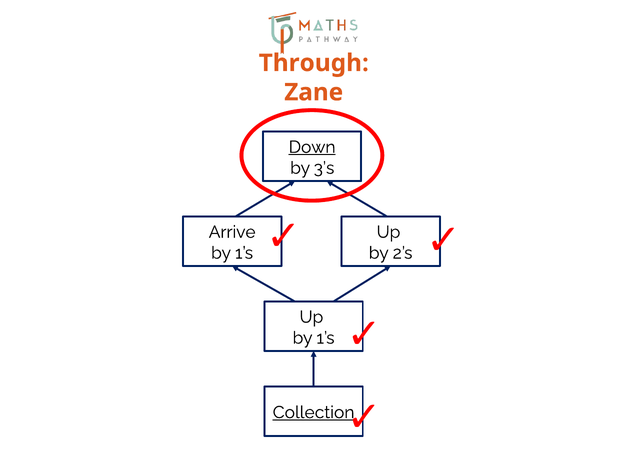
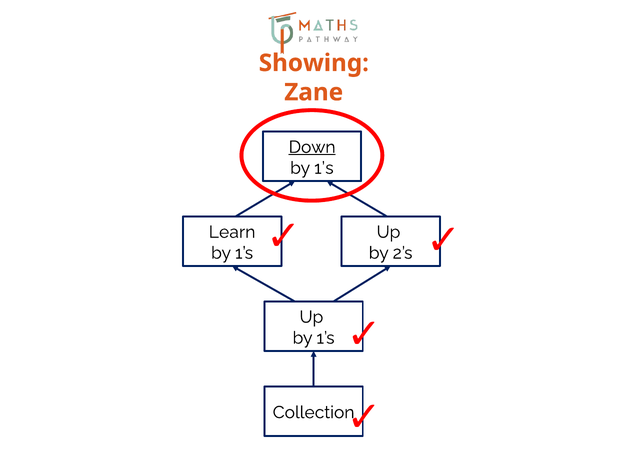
Through: Through -> Showing
3’s at (324, 168): 3’s -> 1’s
Arrive: Arrive -> Learn
Collection underline: present -> none
